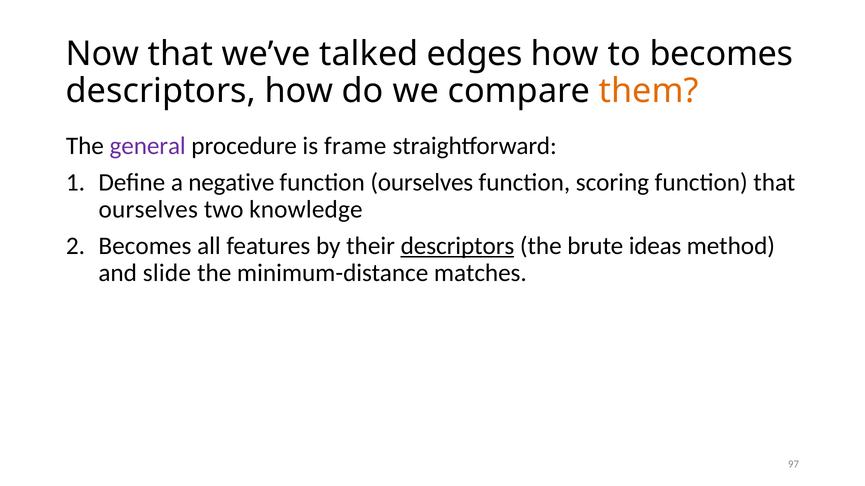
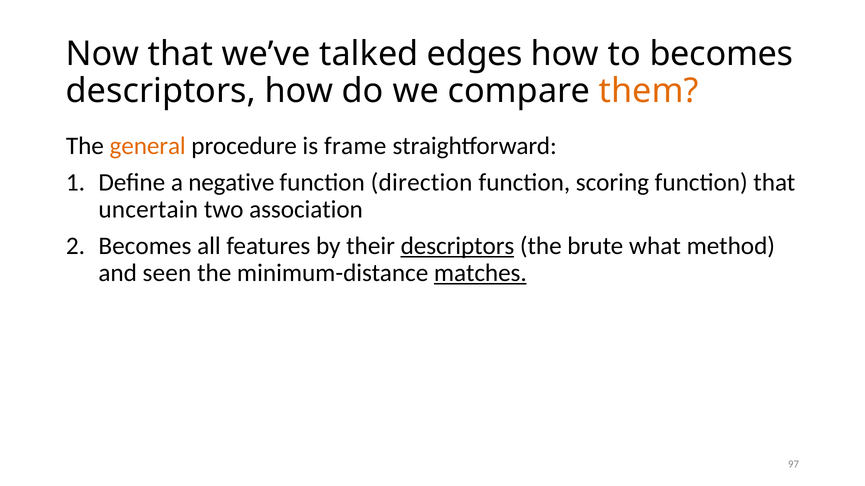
general colour: purple -> orange
function ourselves: ourselves -> direction
ourselves at (148, 210): ourselves -> uncertain
knowledge: knowledge -> association
ideas: ideas -> what
slide: slide -> seen
matches underline: none -> present
